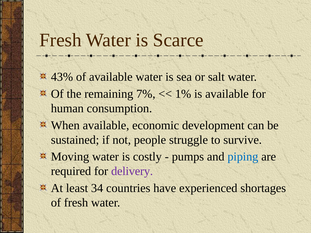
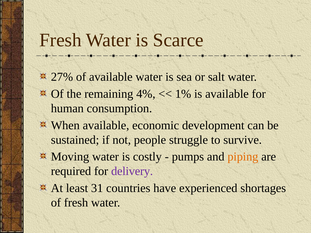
43%: 43% -> 27%
7%: 7% -> 4%
piping colour: blue -> orange
34: 34 -> 31
